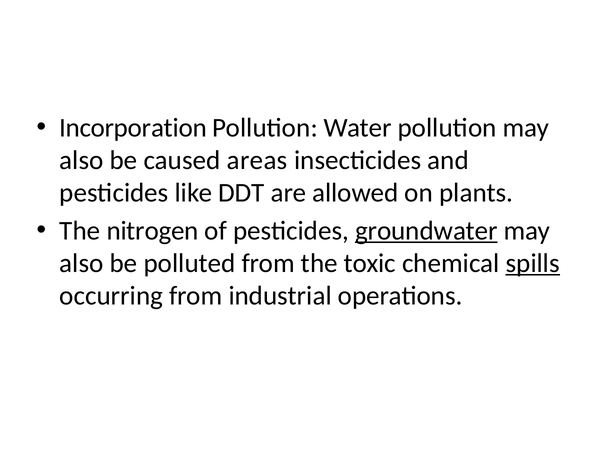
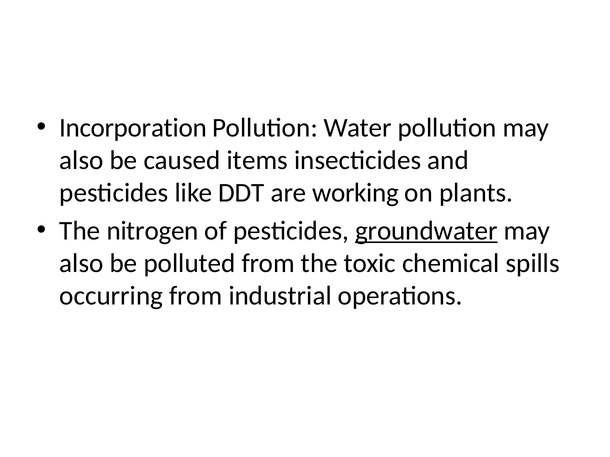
areas: areas -> items
allowed: allowed -> working
spills underline: present -> none
